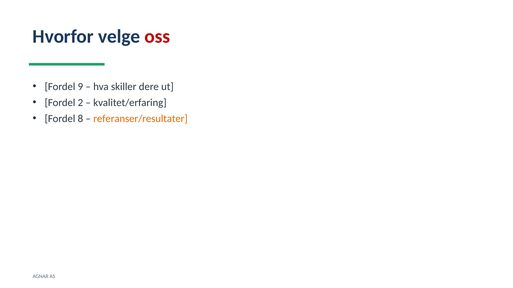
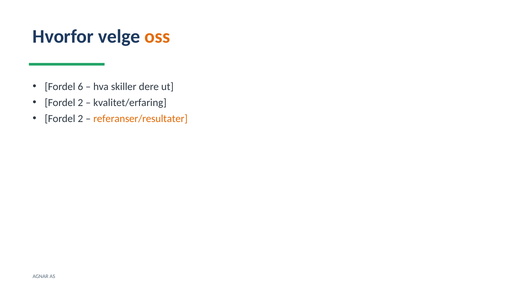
oss colour: red -> orange
9: 9 -> 6
8 at (80, 119): 8 -> 2
